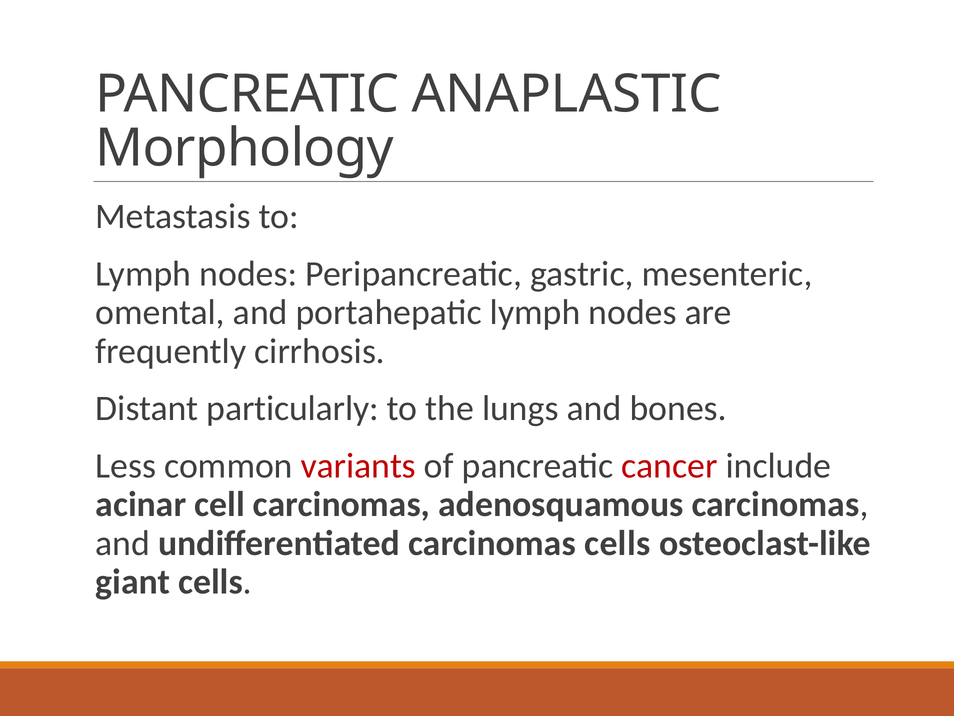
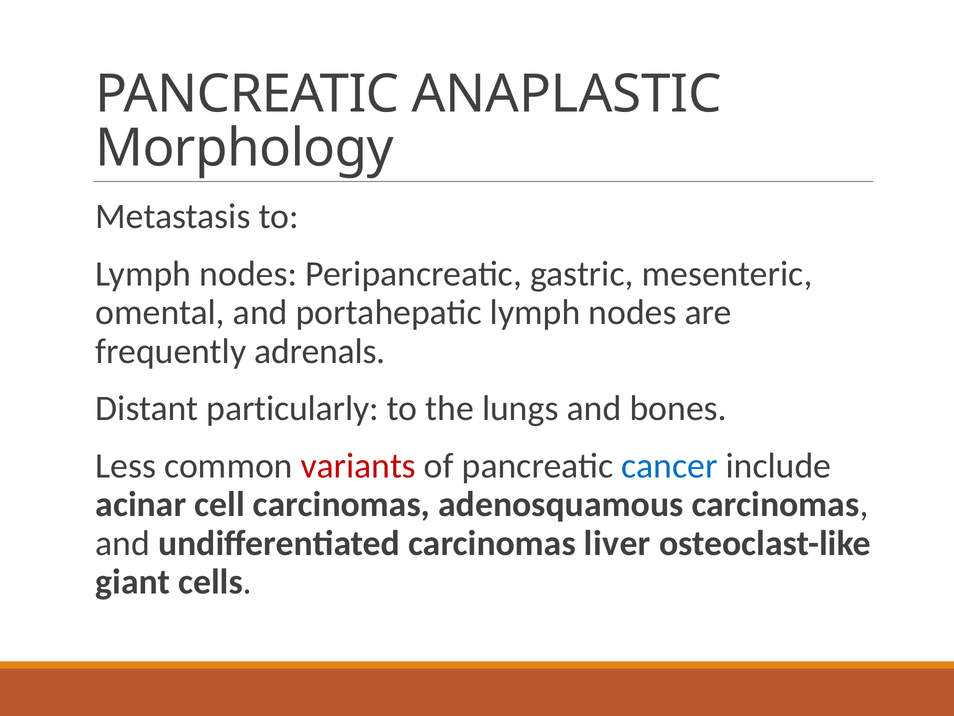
cirrhosis: cirrhosis -> adrenals
cancer colour: red -> blue
carcinomas cells: cells -> liver
